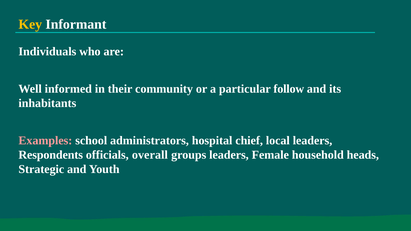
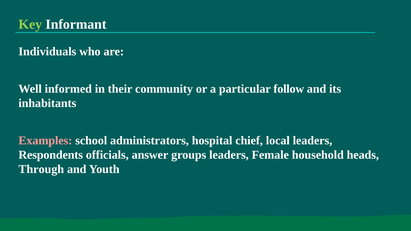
Key colour: yellow -> light green
overall: overall -> answer
Strategic: Strategic -> Through
